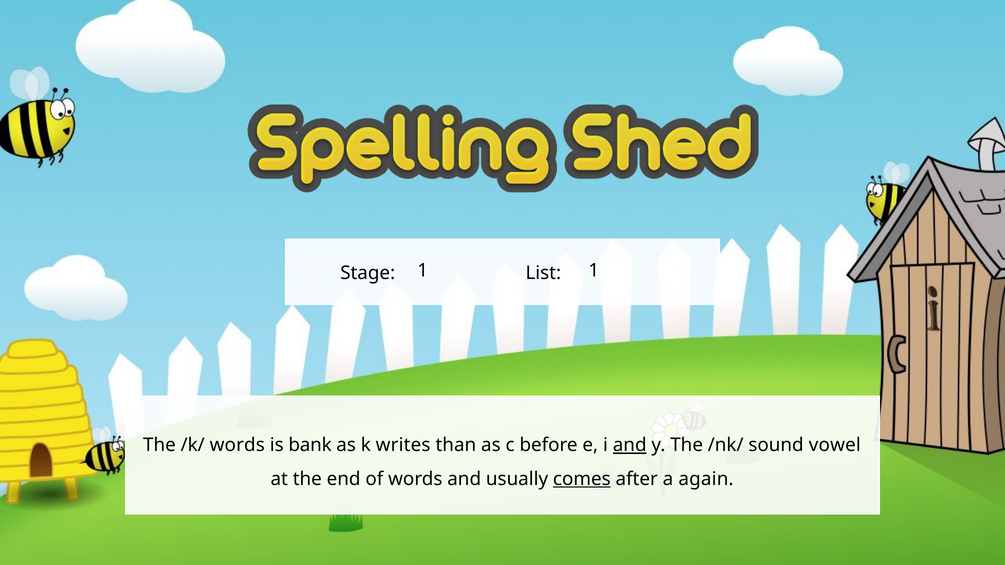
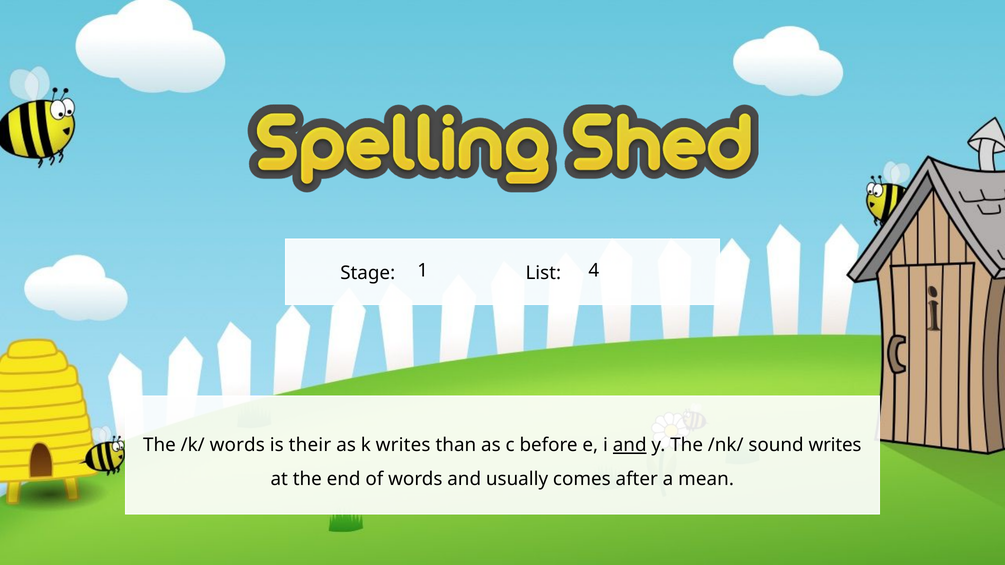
1 1: 1 -> 4
bank: bank -> their
sound vowel: vowel -> writes
comes underline: present -> none
again: again -> mean
